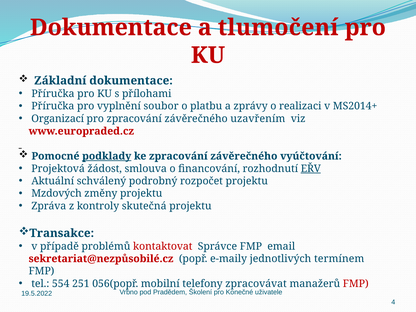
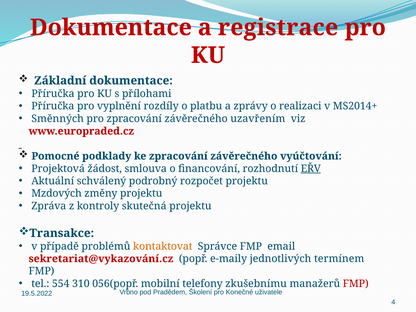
tlumočení: tlumočení -> registrace
soubor: soubor -> rozdíly
Organizací: Organizací -> Směnných
podklady underline: present -> none
kontaktovat colour: red -> orange
sekretariat@nezpůsobilé.cz: sekretariat@nezpůsobilé.cz -> sekretariat@vykazování.cz
251: 251 -> 310
zpracovávat: zpracovávat -> zkušebnímu
